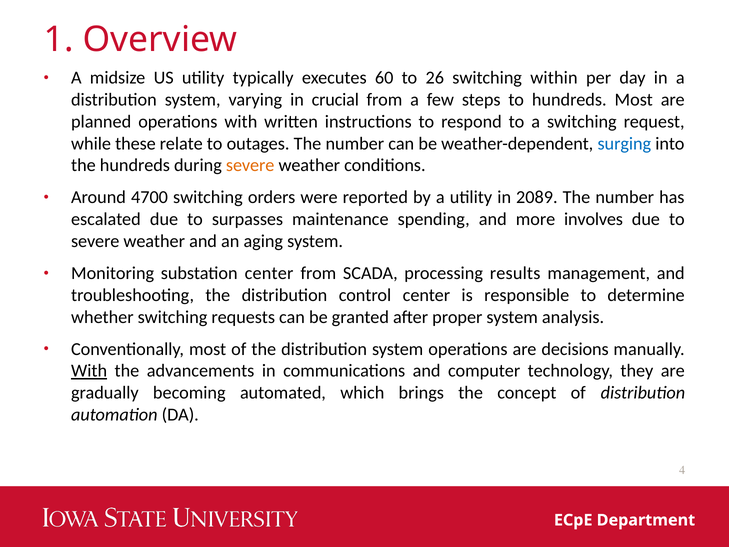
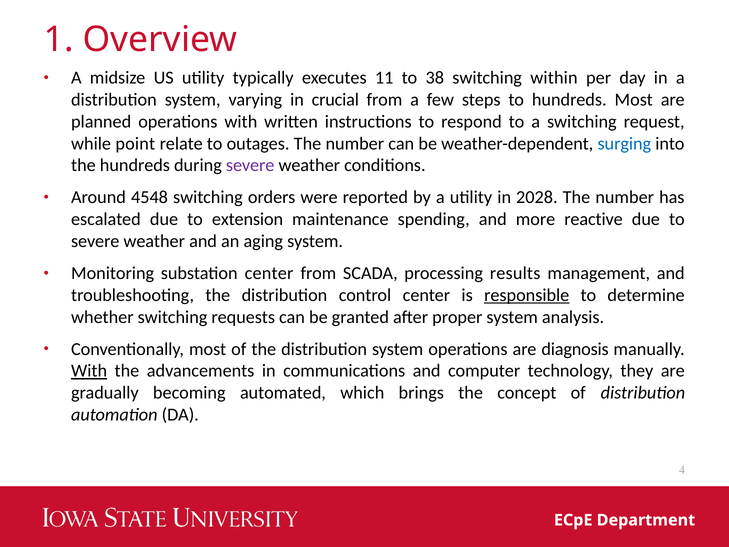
60: 60 -> 11
26: 26 -> 38
these: these -> point
severe at (250, 165) colour: orange -> purple
4700: 4700 -> 4548
2089: 2089 -> 2028
surpasses: surpasses -> extension
involves: involves -> reactive
responsible underline: none -> present
decisions: decisions -> diagnosis
